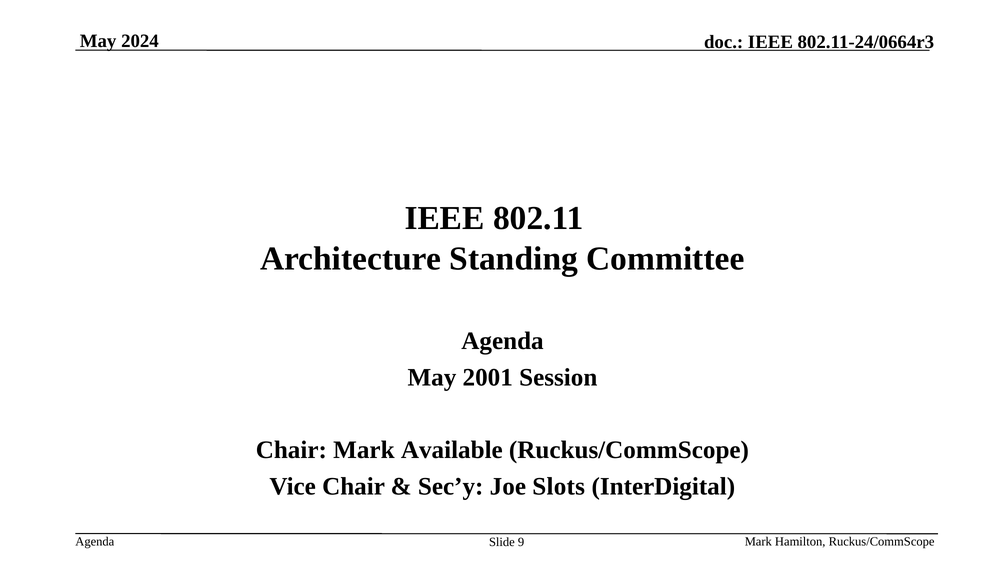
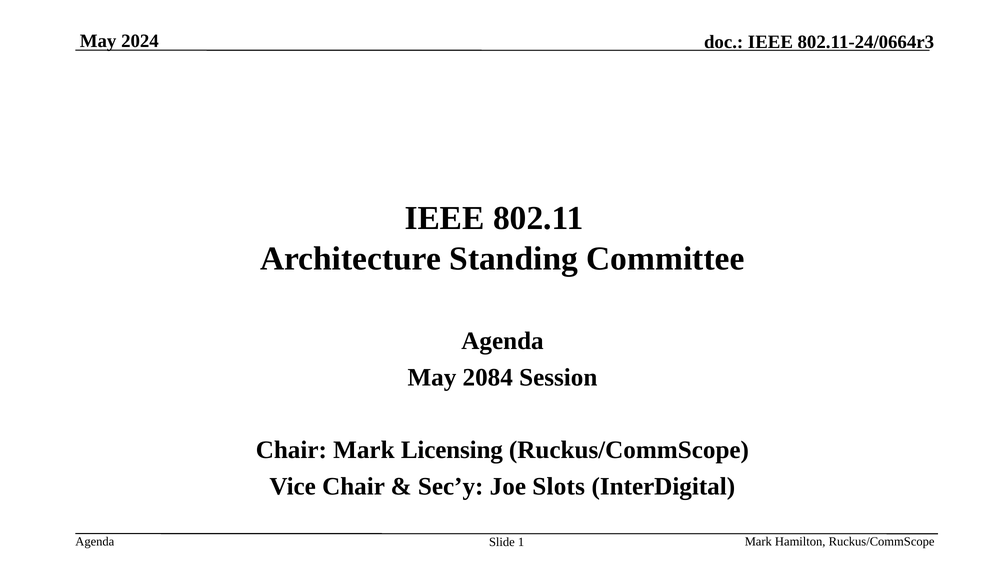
2001: 2001 -> 2084
Available: Available -> Licensing
9: 9 -> 1
